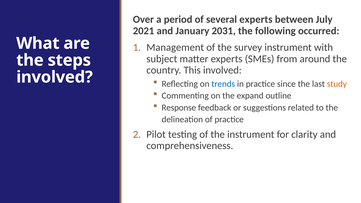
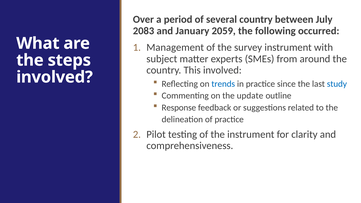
several experts: experts -> country
2021: 2021 -> 2083
2031: 2031 -> 2059
study colour: orange -> blue
expand: expand -> update
